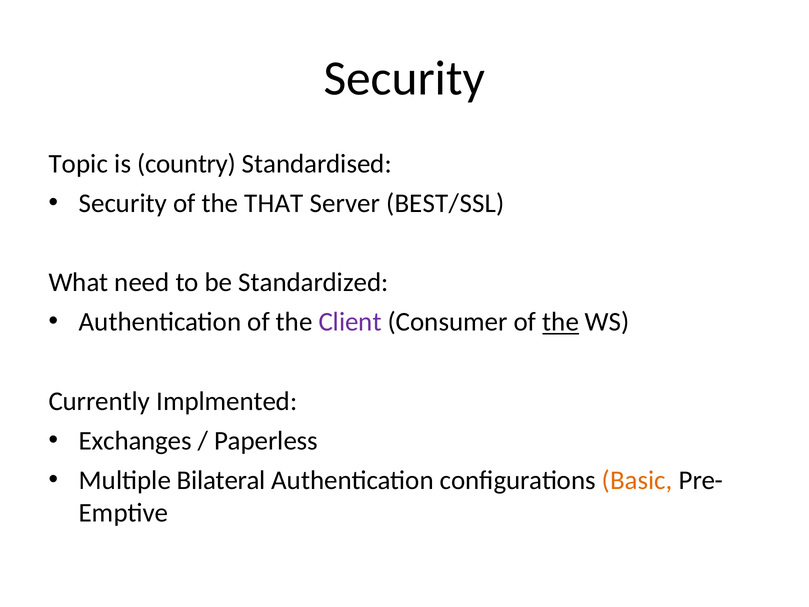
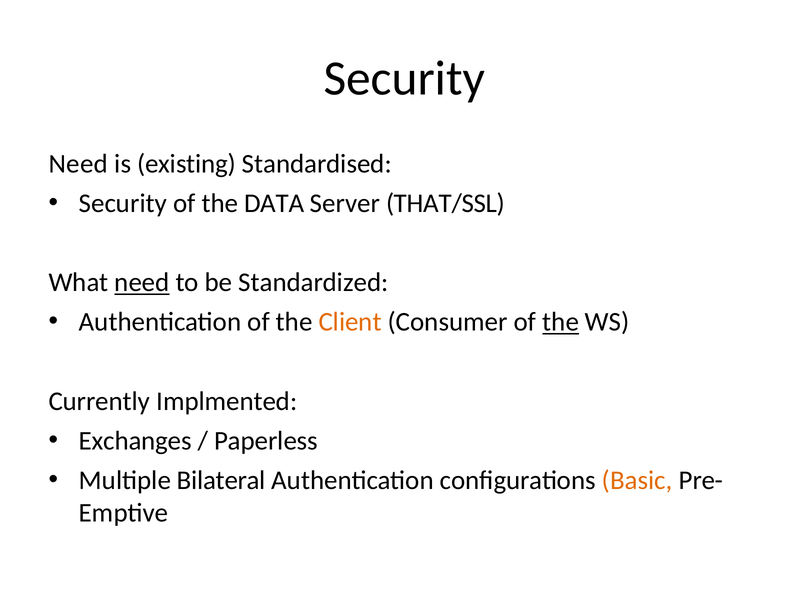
Topic at (78, 164): Topic -> Need
country: country -> existing
THAT: THAT -> DATA
BEST/SSL: BEST/SSL -> THAT/SSL
need at (142, 282) underline: none -> present
Client colour: purple -> orange
